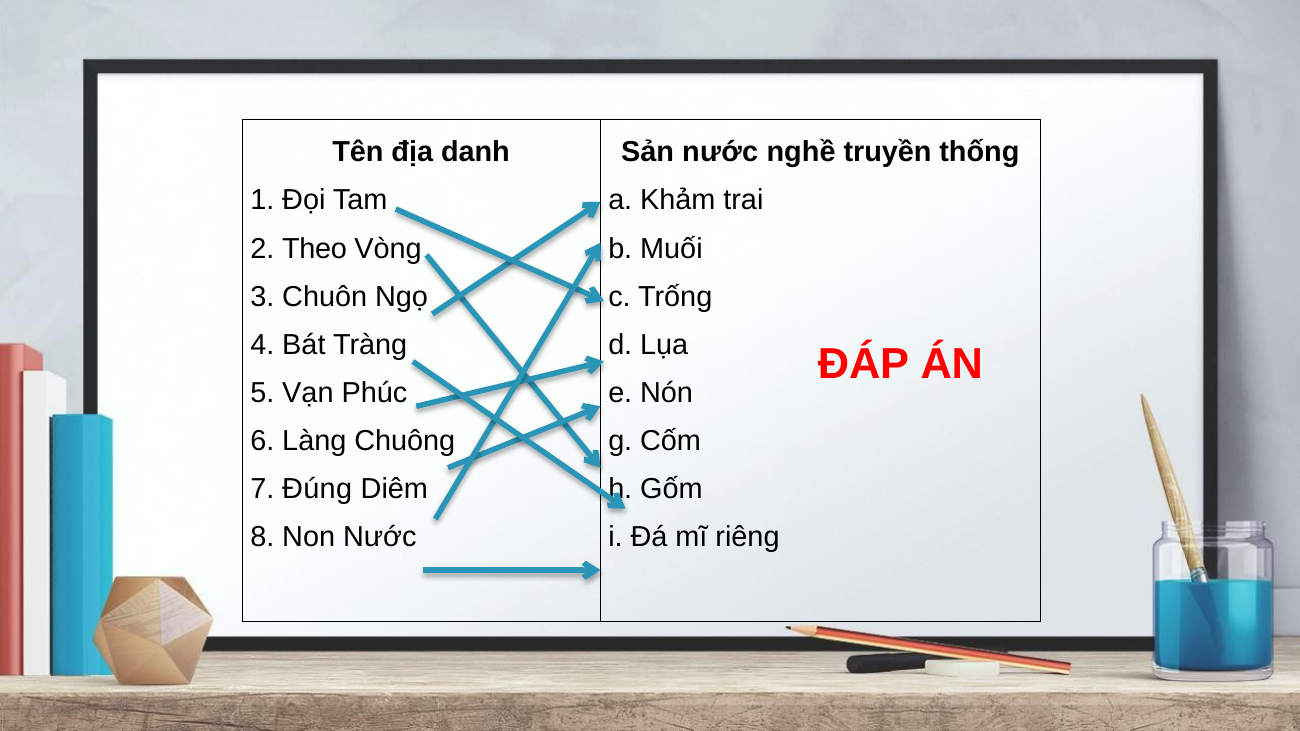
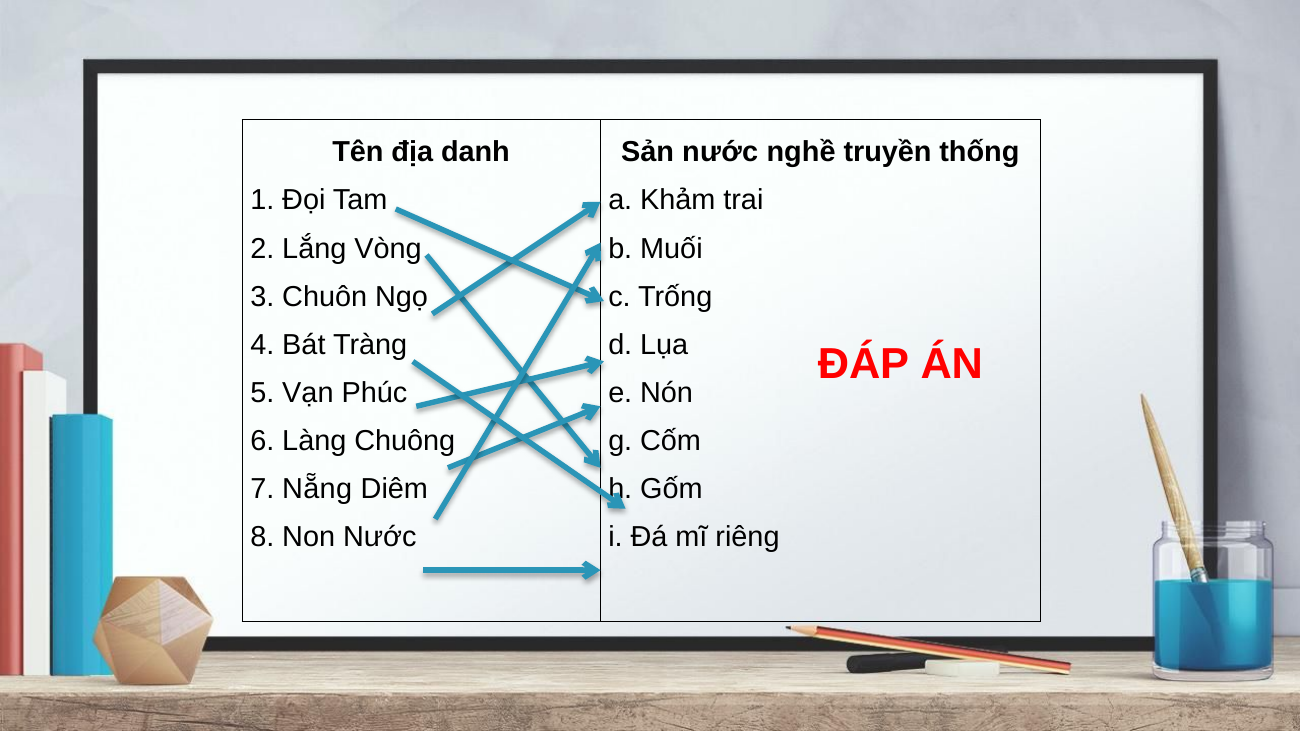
Theo: Theo -> Lắng
Đúng: Đúng -> Nẵng
